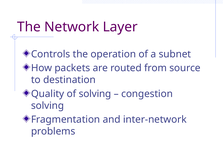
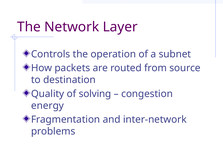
solving at (48, 106): solving -> energy
